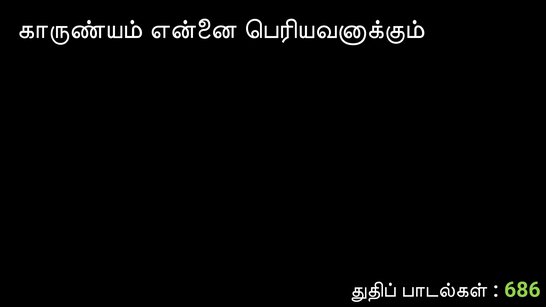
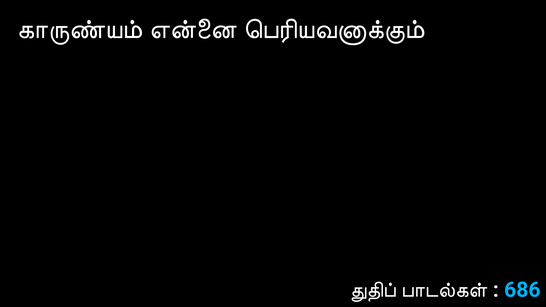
686 colour: light green -> light blue
